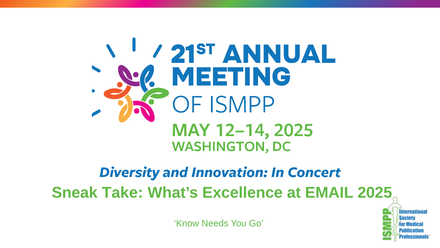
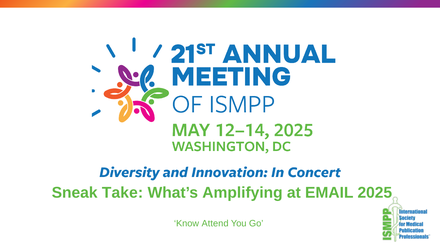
Excellence: Excellence -> Amplifying
Needs: Needs -> Attend
